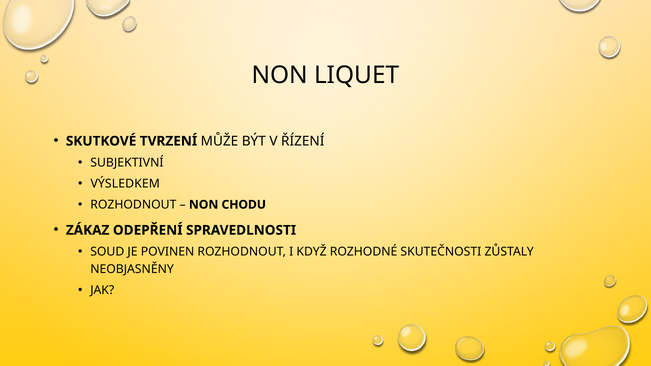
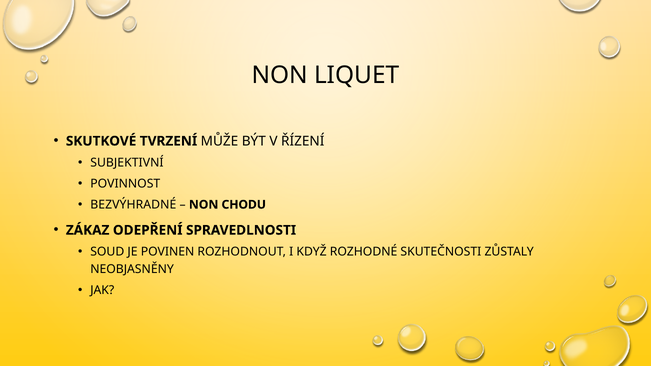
VÝSLEDKEM: VÝSLEDKEM -> POVINNOST
ROZHODNOUT at (133, 205): ROZHODNOUT -> BEZVÝHRADNÉ
